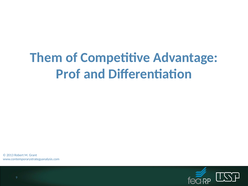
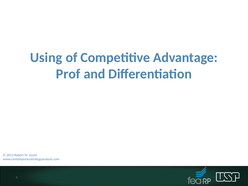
Them: Them -> Using
